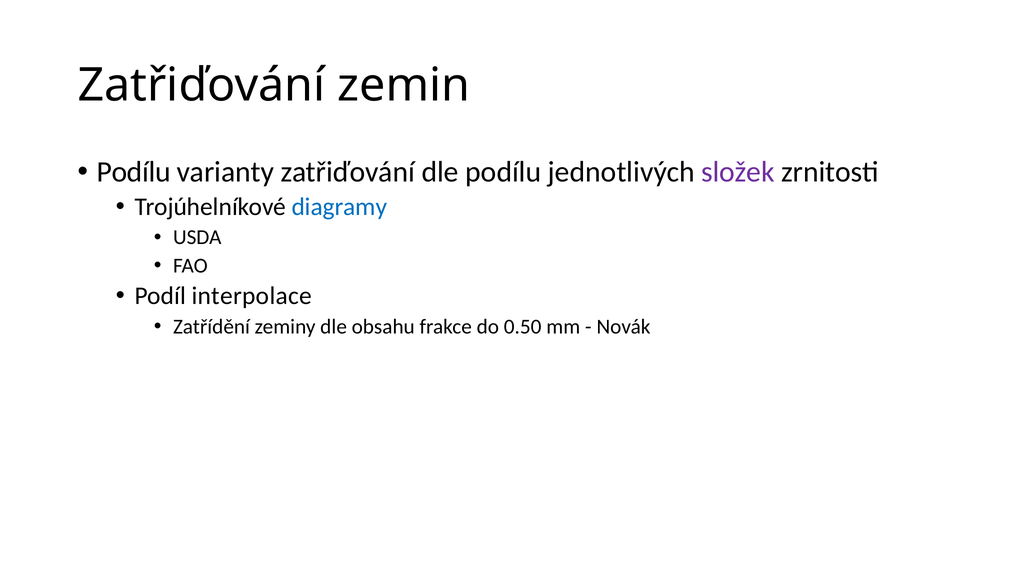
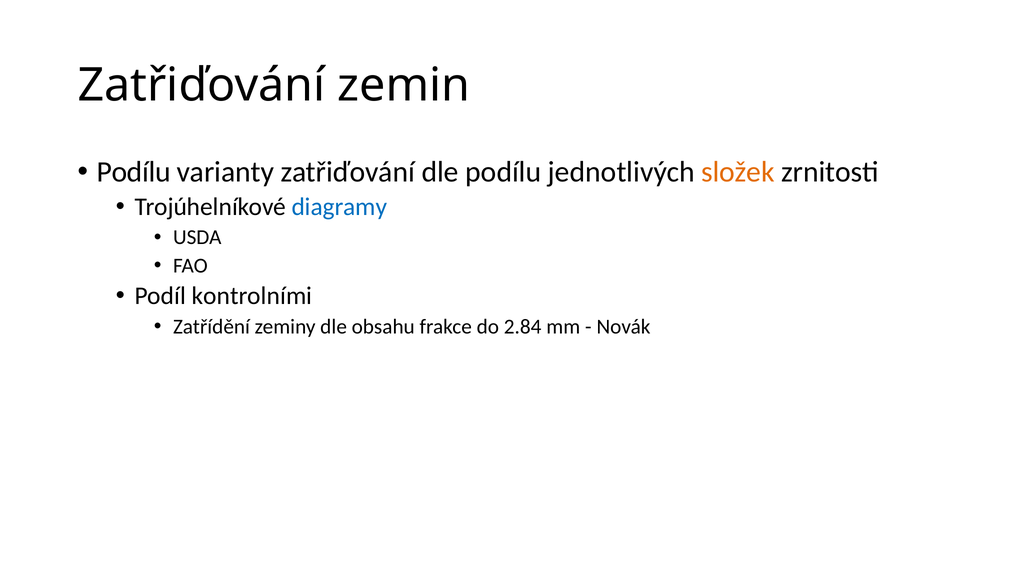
složek colour: purple -> orange
interpolace: interpolace -> kontrolními
0.50: 0.50 -> 2.84
